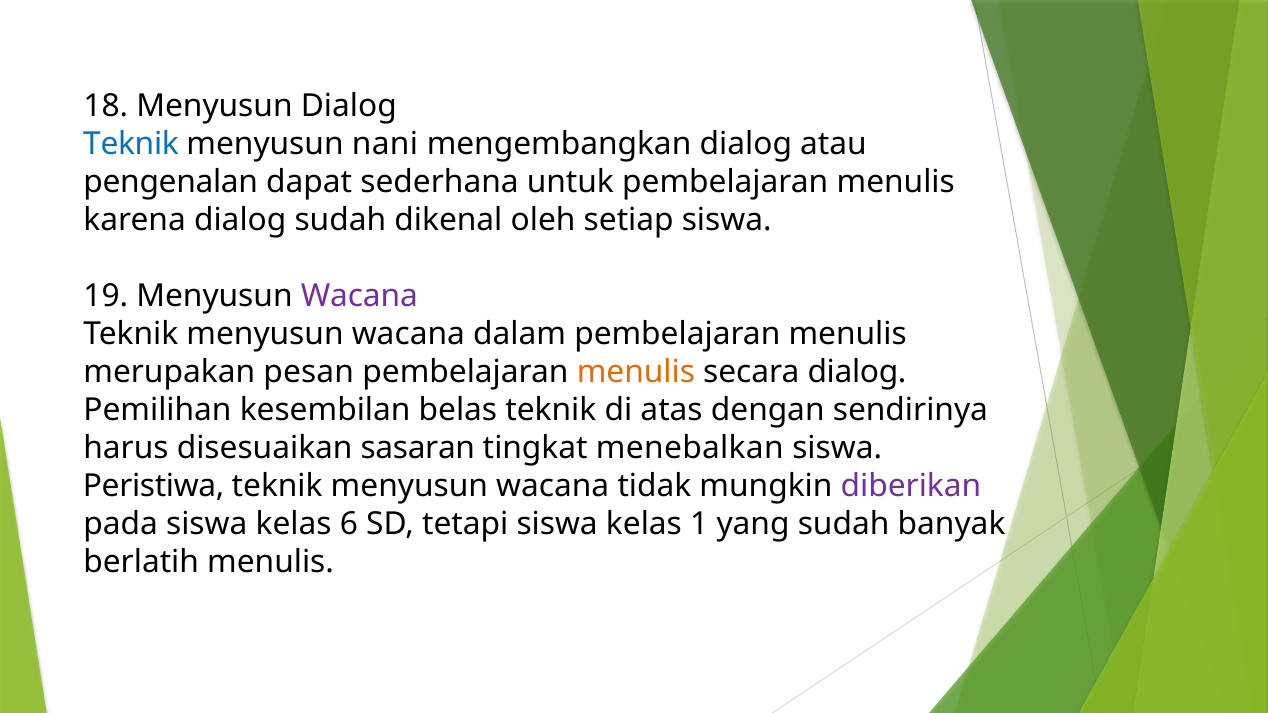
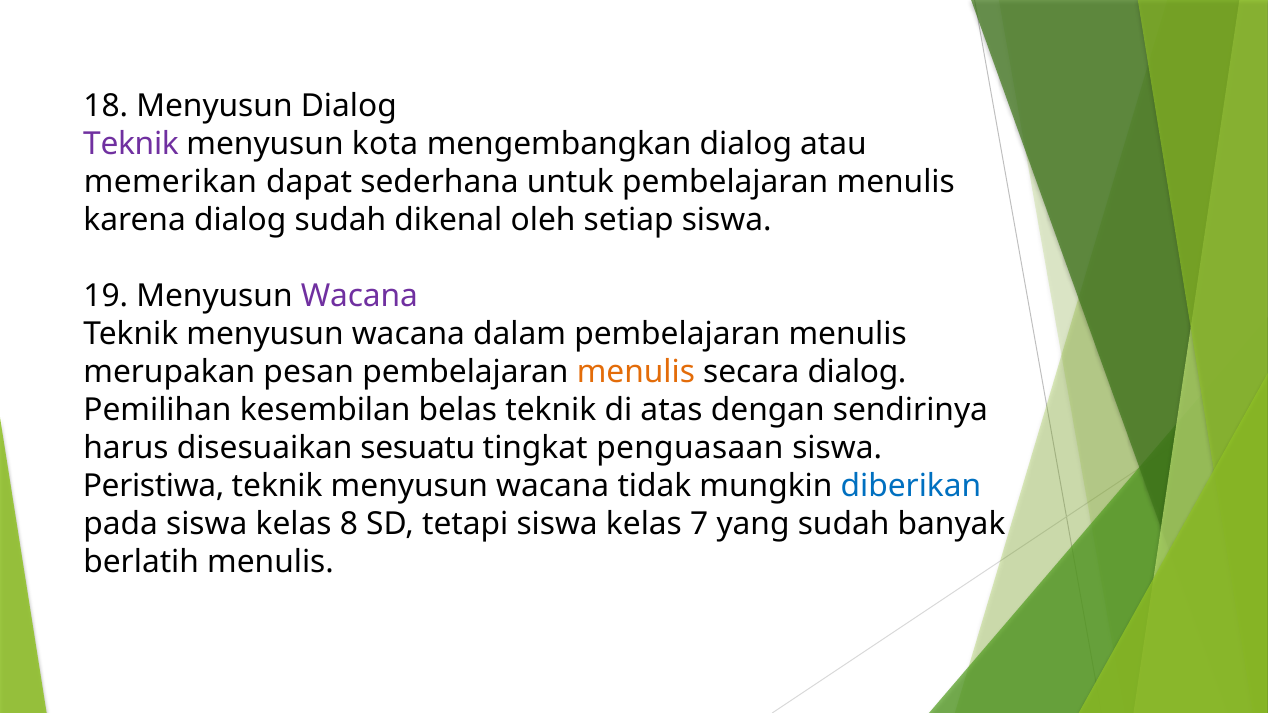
Teknik at (131, 144) colour: blue -> purple
nani: nani -> kota
pengenalan: pengenalan -> memerikan
sasaran: sasaran -> sesuatu
menebalkan: menebalkan -> penguasaan
diberikan colour: purple -> blue
6: 6 -> 8
1: 1 -> 7
